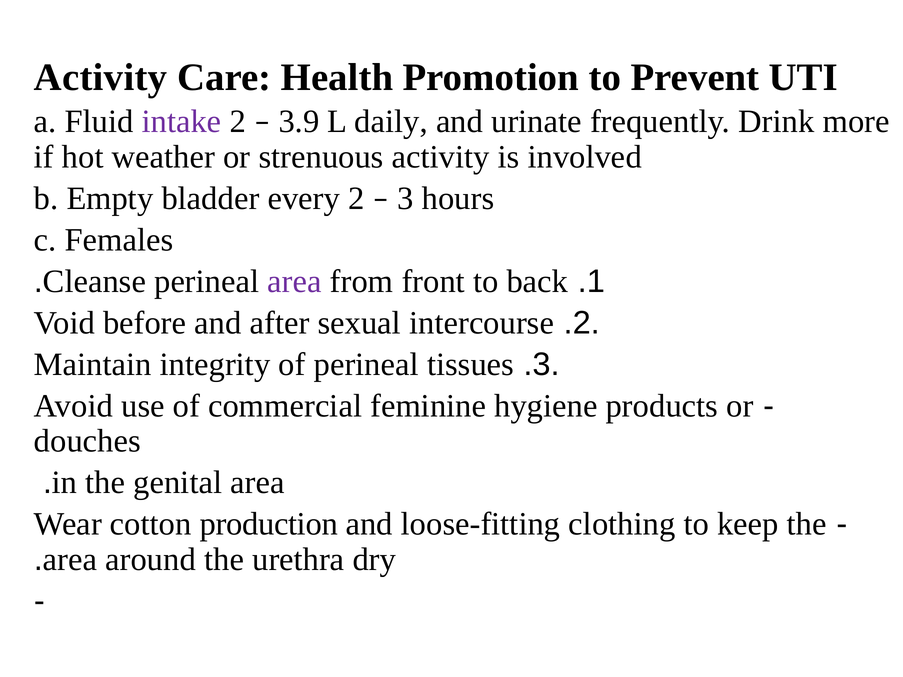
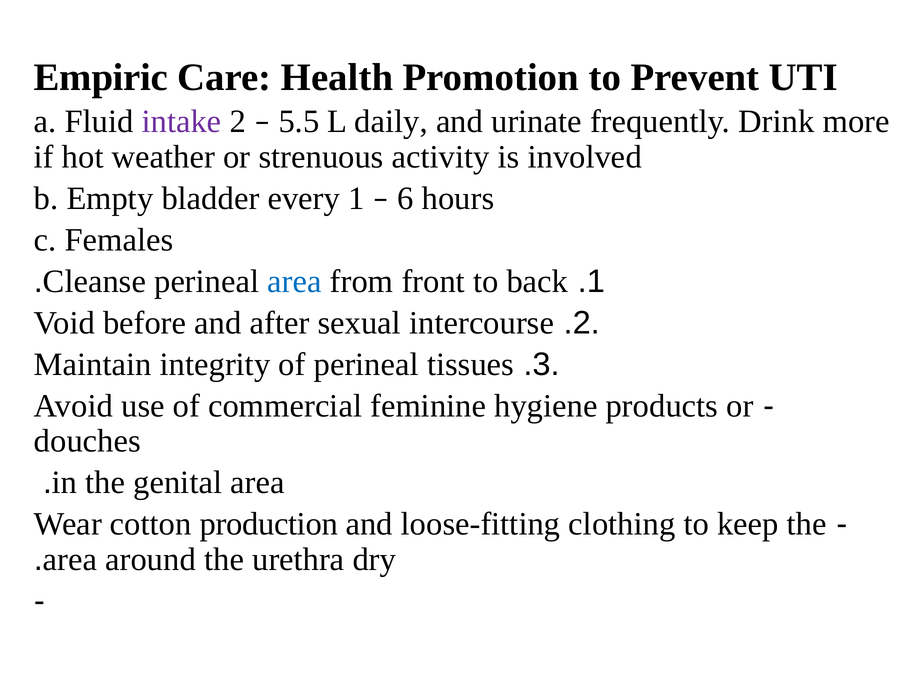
Activity at (101, 78): Activity -> Empiric
3.9: 3.9 -> 5.5
every 2: 2 -> 1
3 at (406, 198): 3 -> 6
area at (295, 282) colour: purple -> blue
